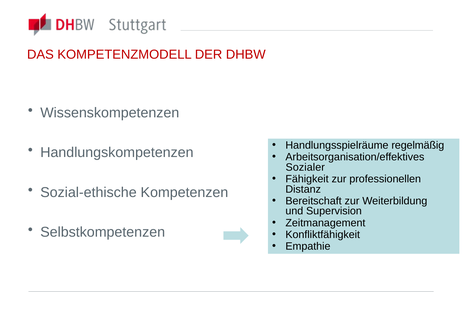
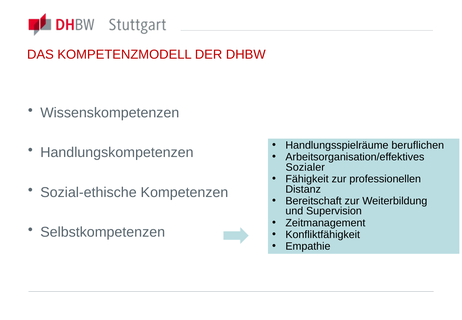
regelmäßig: regelmäßig -> beruflichen
